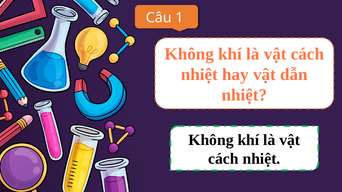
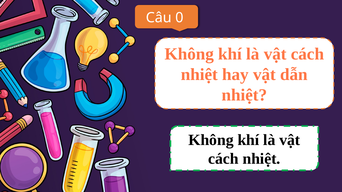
1: 1 -> 0
